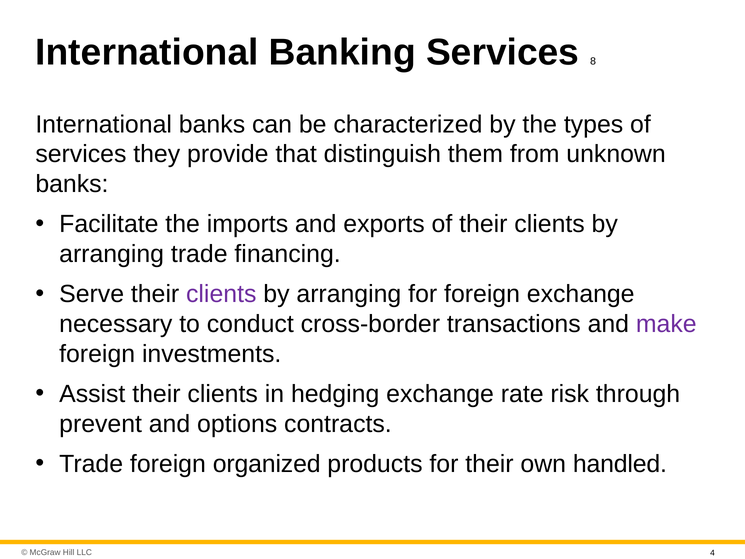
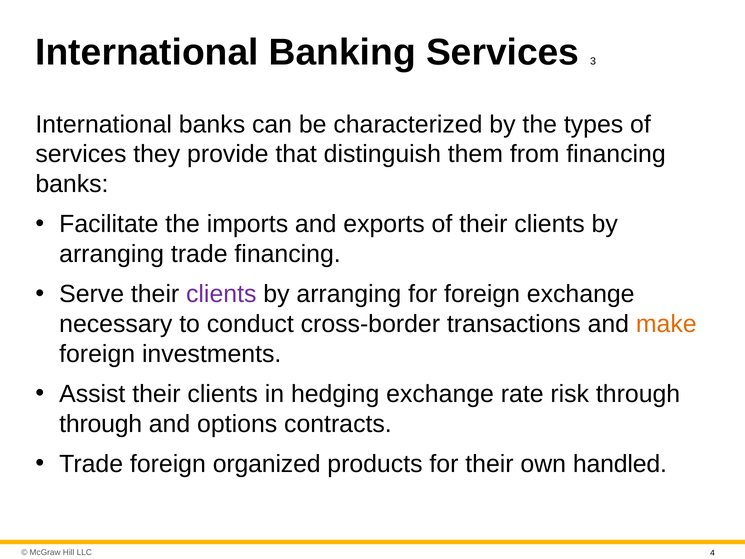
8: 8 -> 3
from unknown: unknown -> financing
make colour: purple -> orange
prevent at (101, 424): prevent -> through
